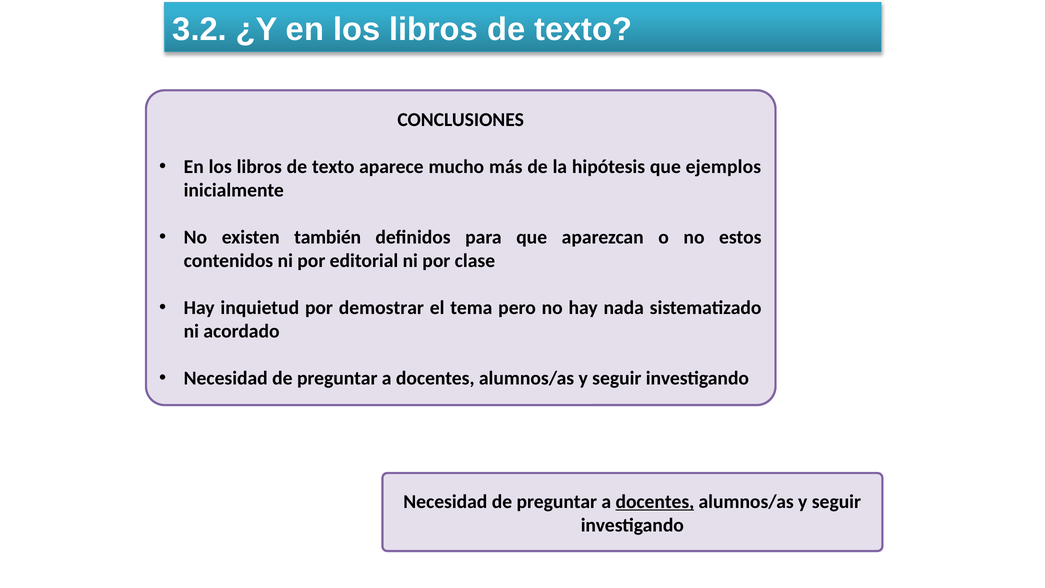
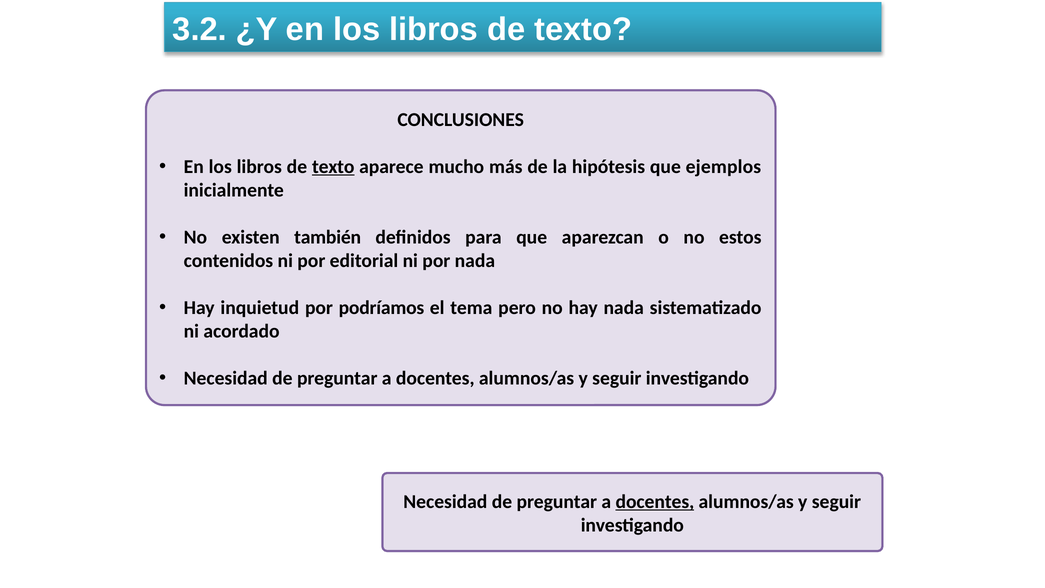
texto at (333, 167) underline: none -> present
por clase: clase -> nada
demostrar: demostrar -> podríamos
